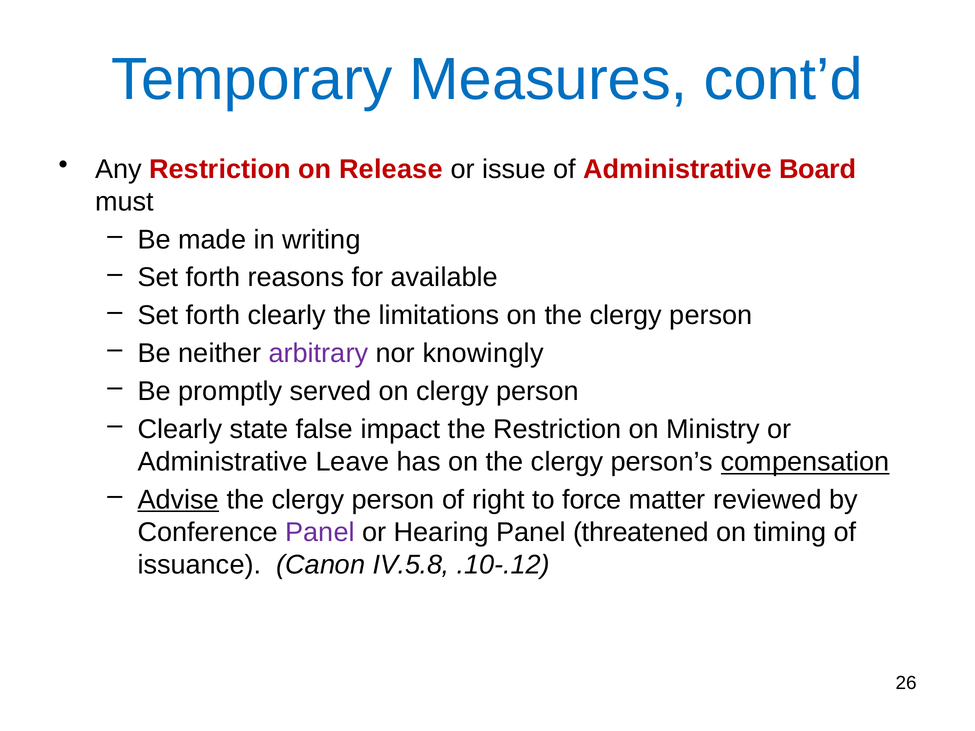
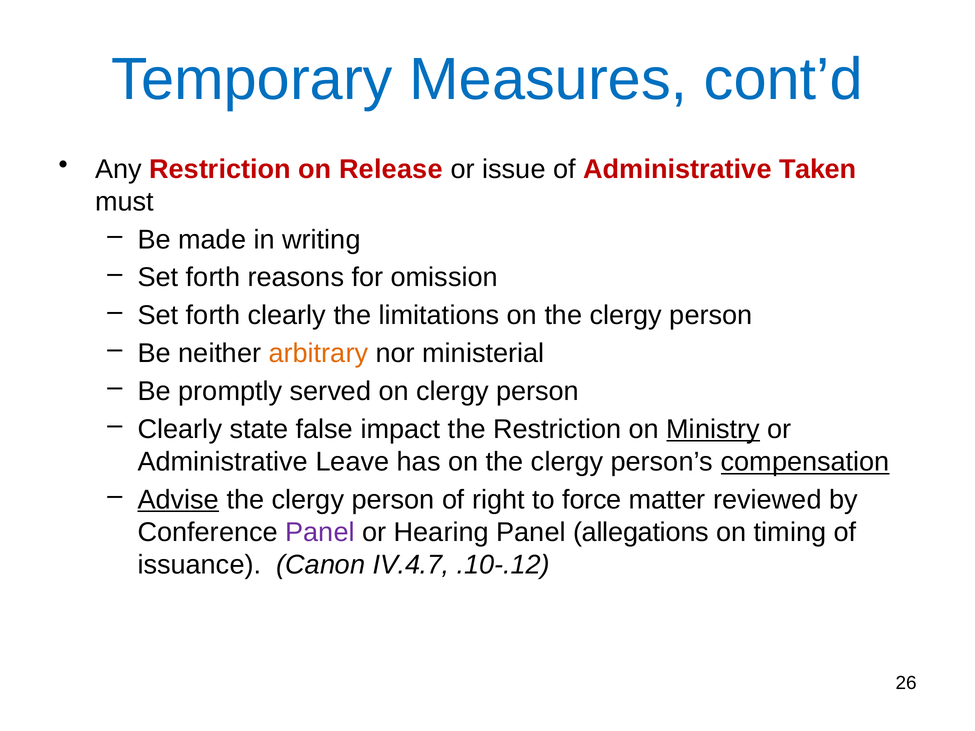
Board: Board -> Taken
available: available -> omission
arbitrary colour: purple -> orange
knowingly: knowingly -> ministerial
Ministry underline: none -> present
threatened: threatened -> allegations
IV.5.8: IV.5.8 -> IV.4.7
